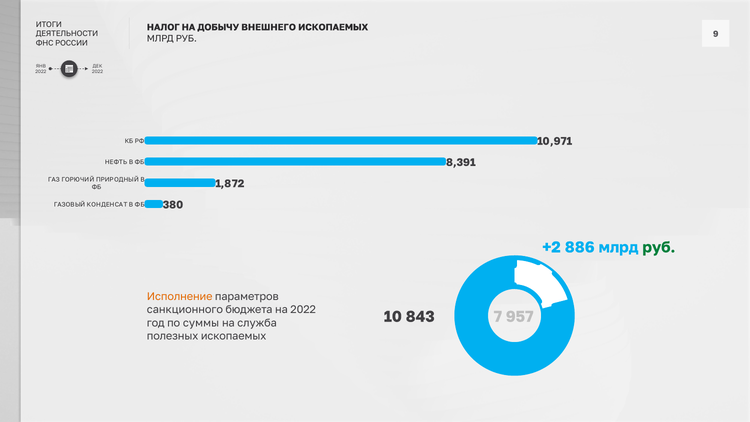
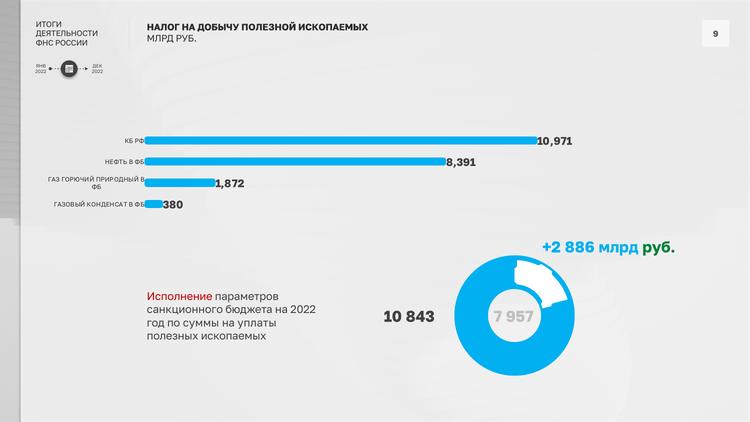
ВНЕШНЕГО: ВНЕШНЕГО -> ПОЛЕЗНОЙ
Исполнение colour: orange -> red
служба: служба -> уплаты
